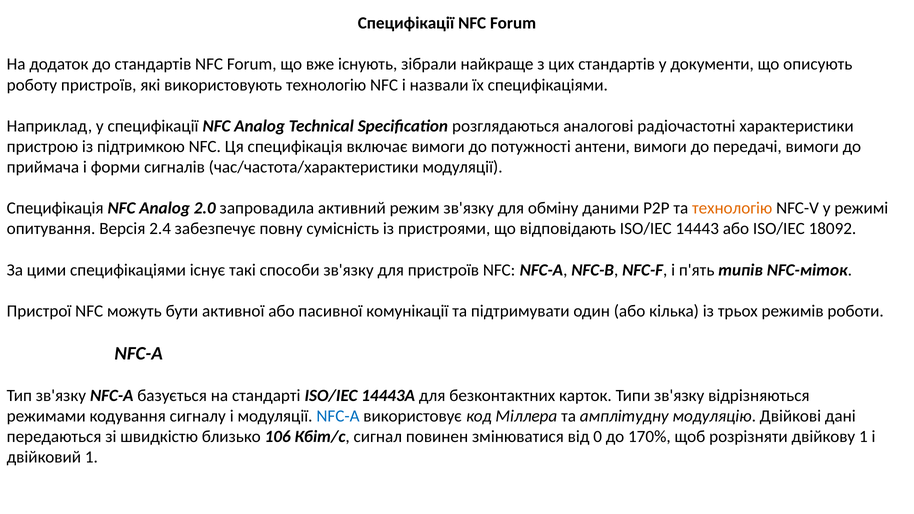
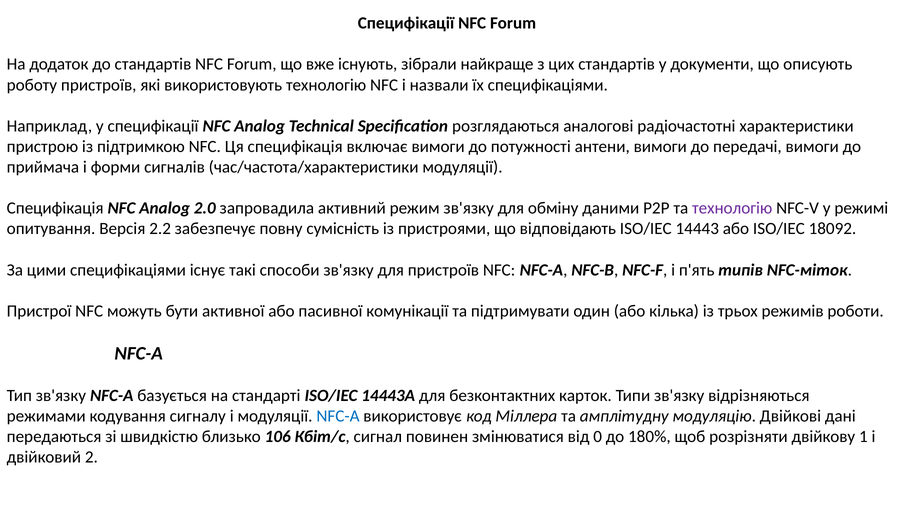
технологію at (732, 208) colour: orange -> purple
2.4: 2.4 -> 2.2
170%: 170% -> 180%
двійковий 1: 1 -> 2
